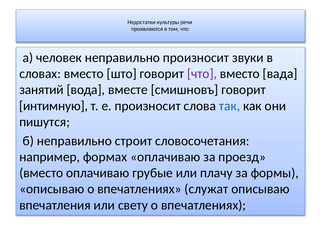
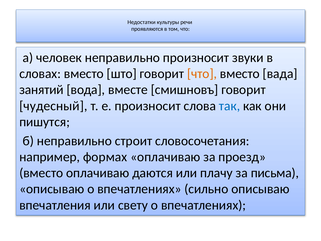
что at (202, 74) colour: purple -> orange
интимную: интимную -> чудесный
грубые: грубые -> даются
формы: формы -> письма
служат: служат -> сильно
